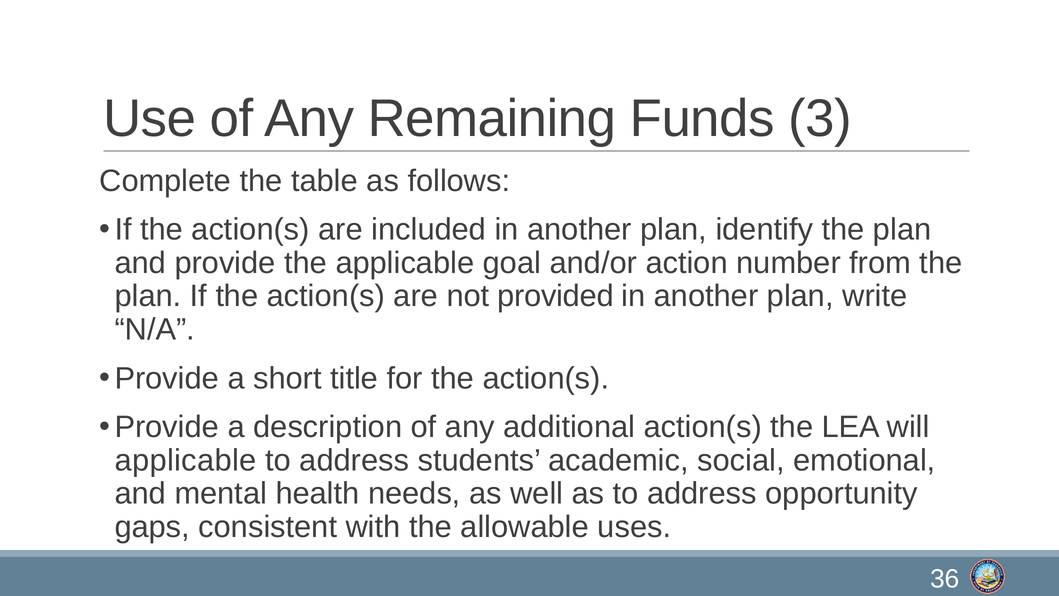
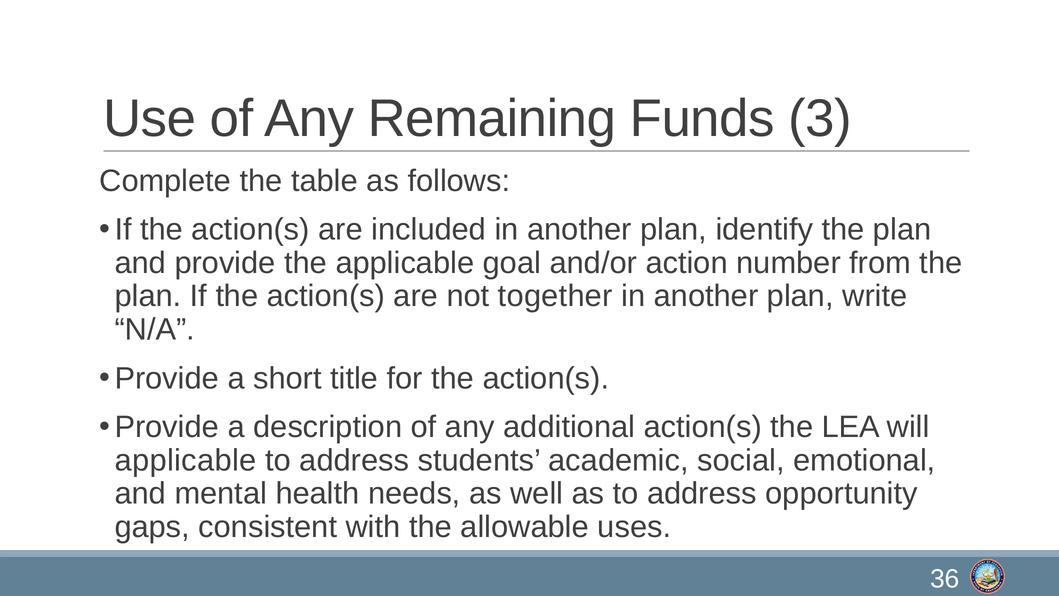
provided: provided -> together
